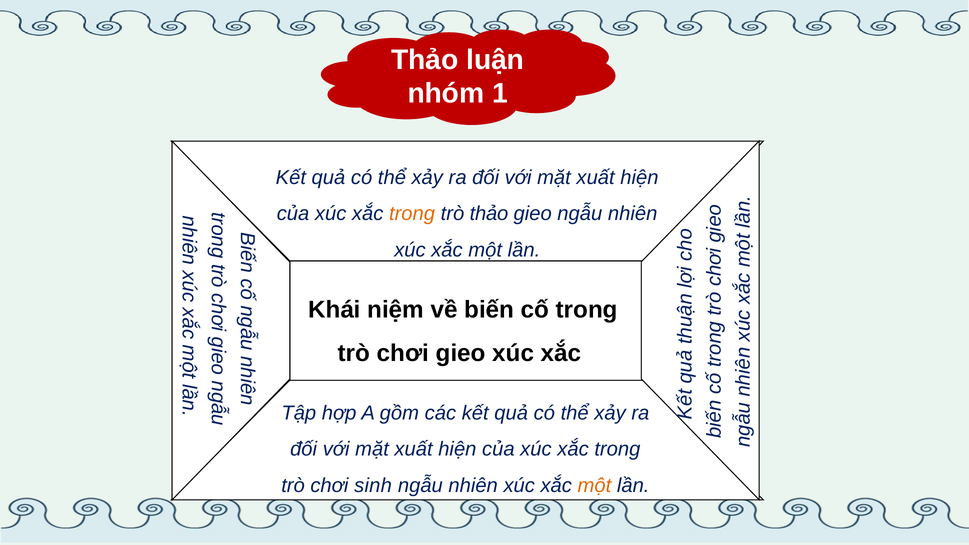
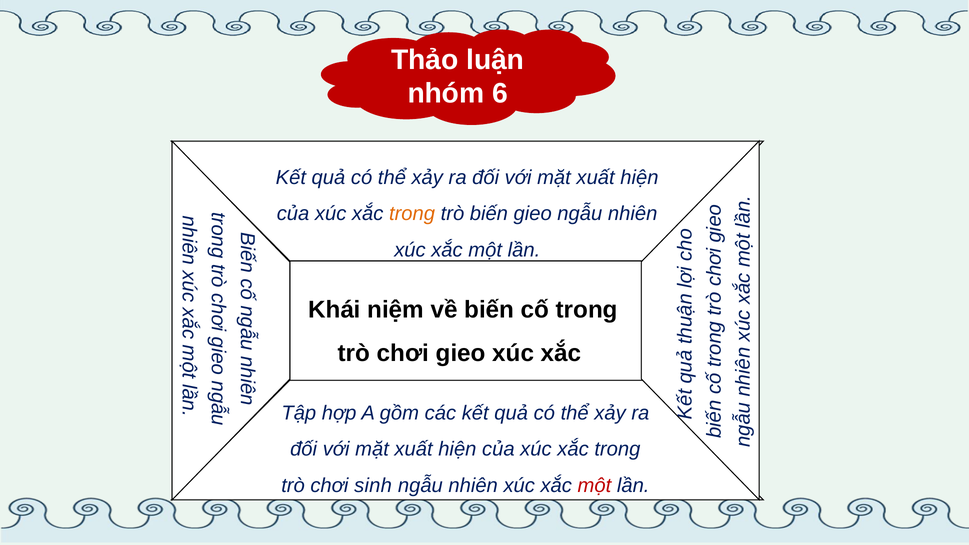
1: 1 -> 6
trò thảo: thảo -> biến
một at (594, 486) colour: orange -> red
